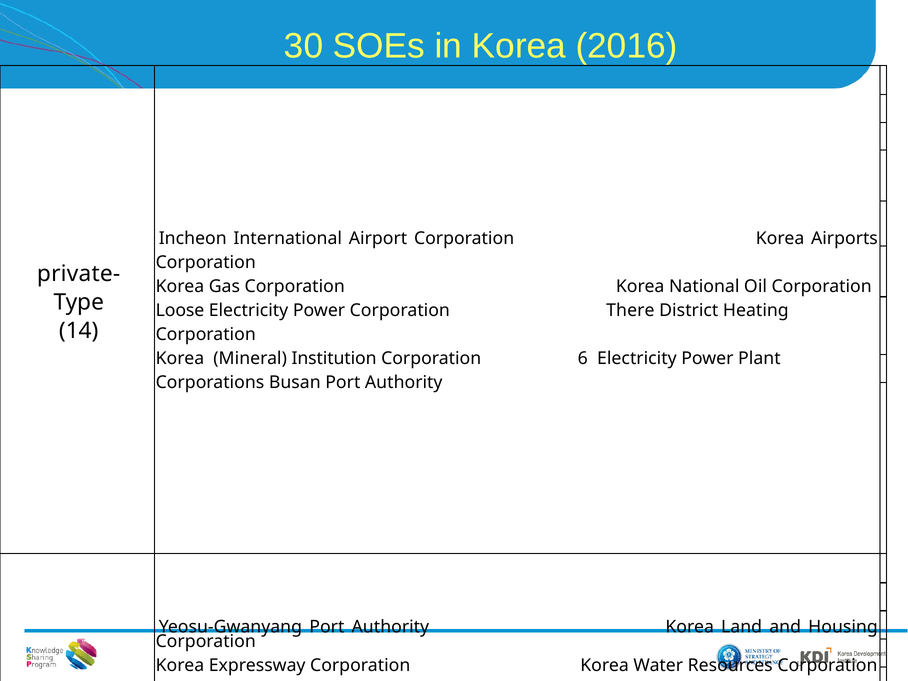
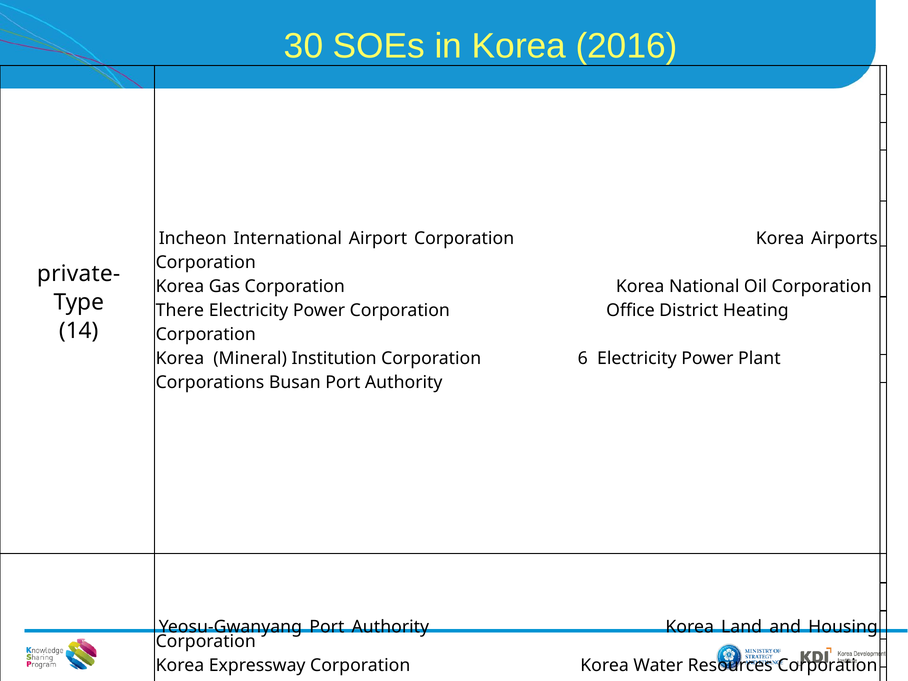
Loose: Loose -> There
There: There -> Office
